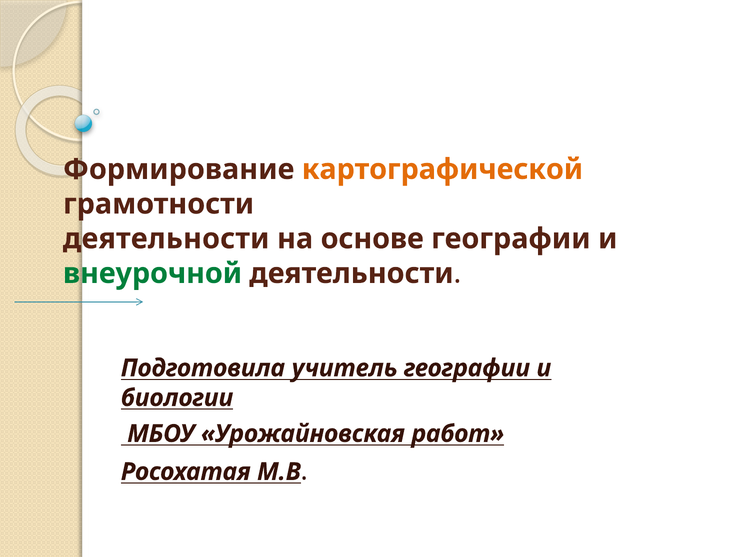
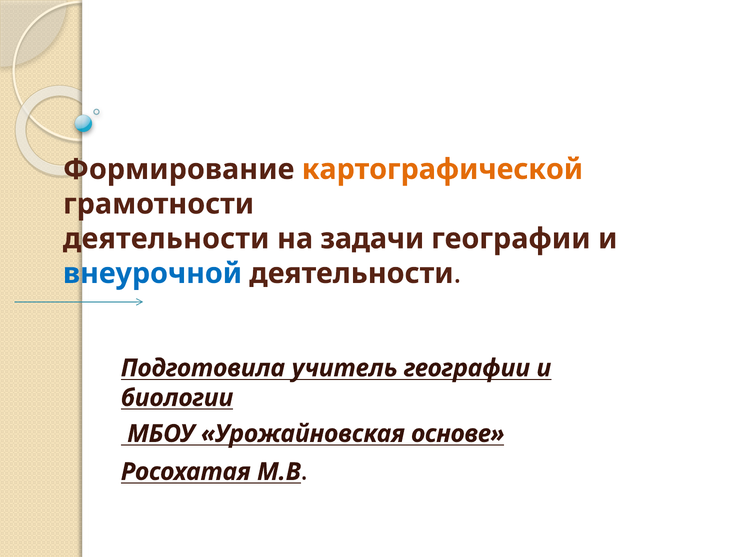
основе: основе -> задачи
внеурочной colour: green -> blue
работ: работ -> основе
